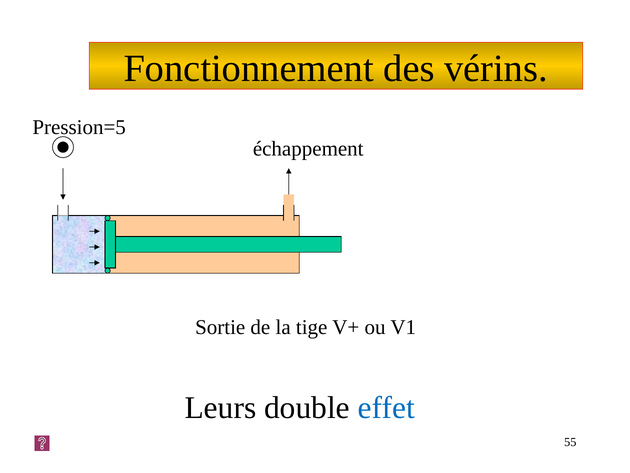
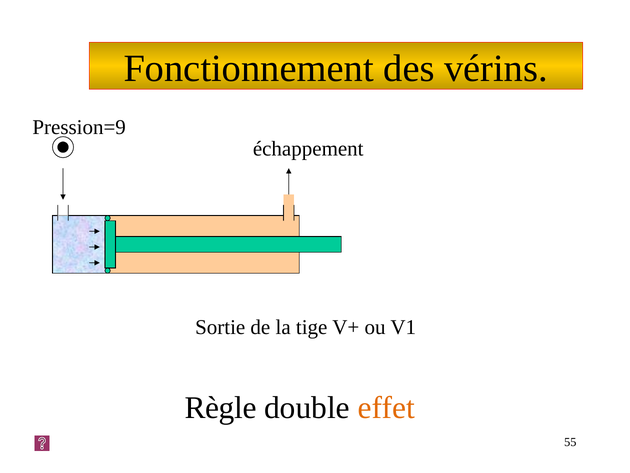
Pression=5: Pression=5 -> Pression=9
Leurs: Leurs -> Règle
effet colour: blue -> orange
